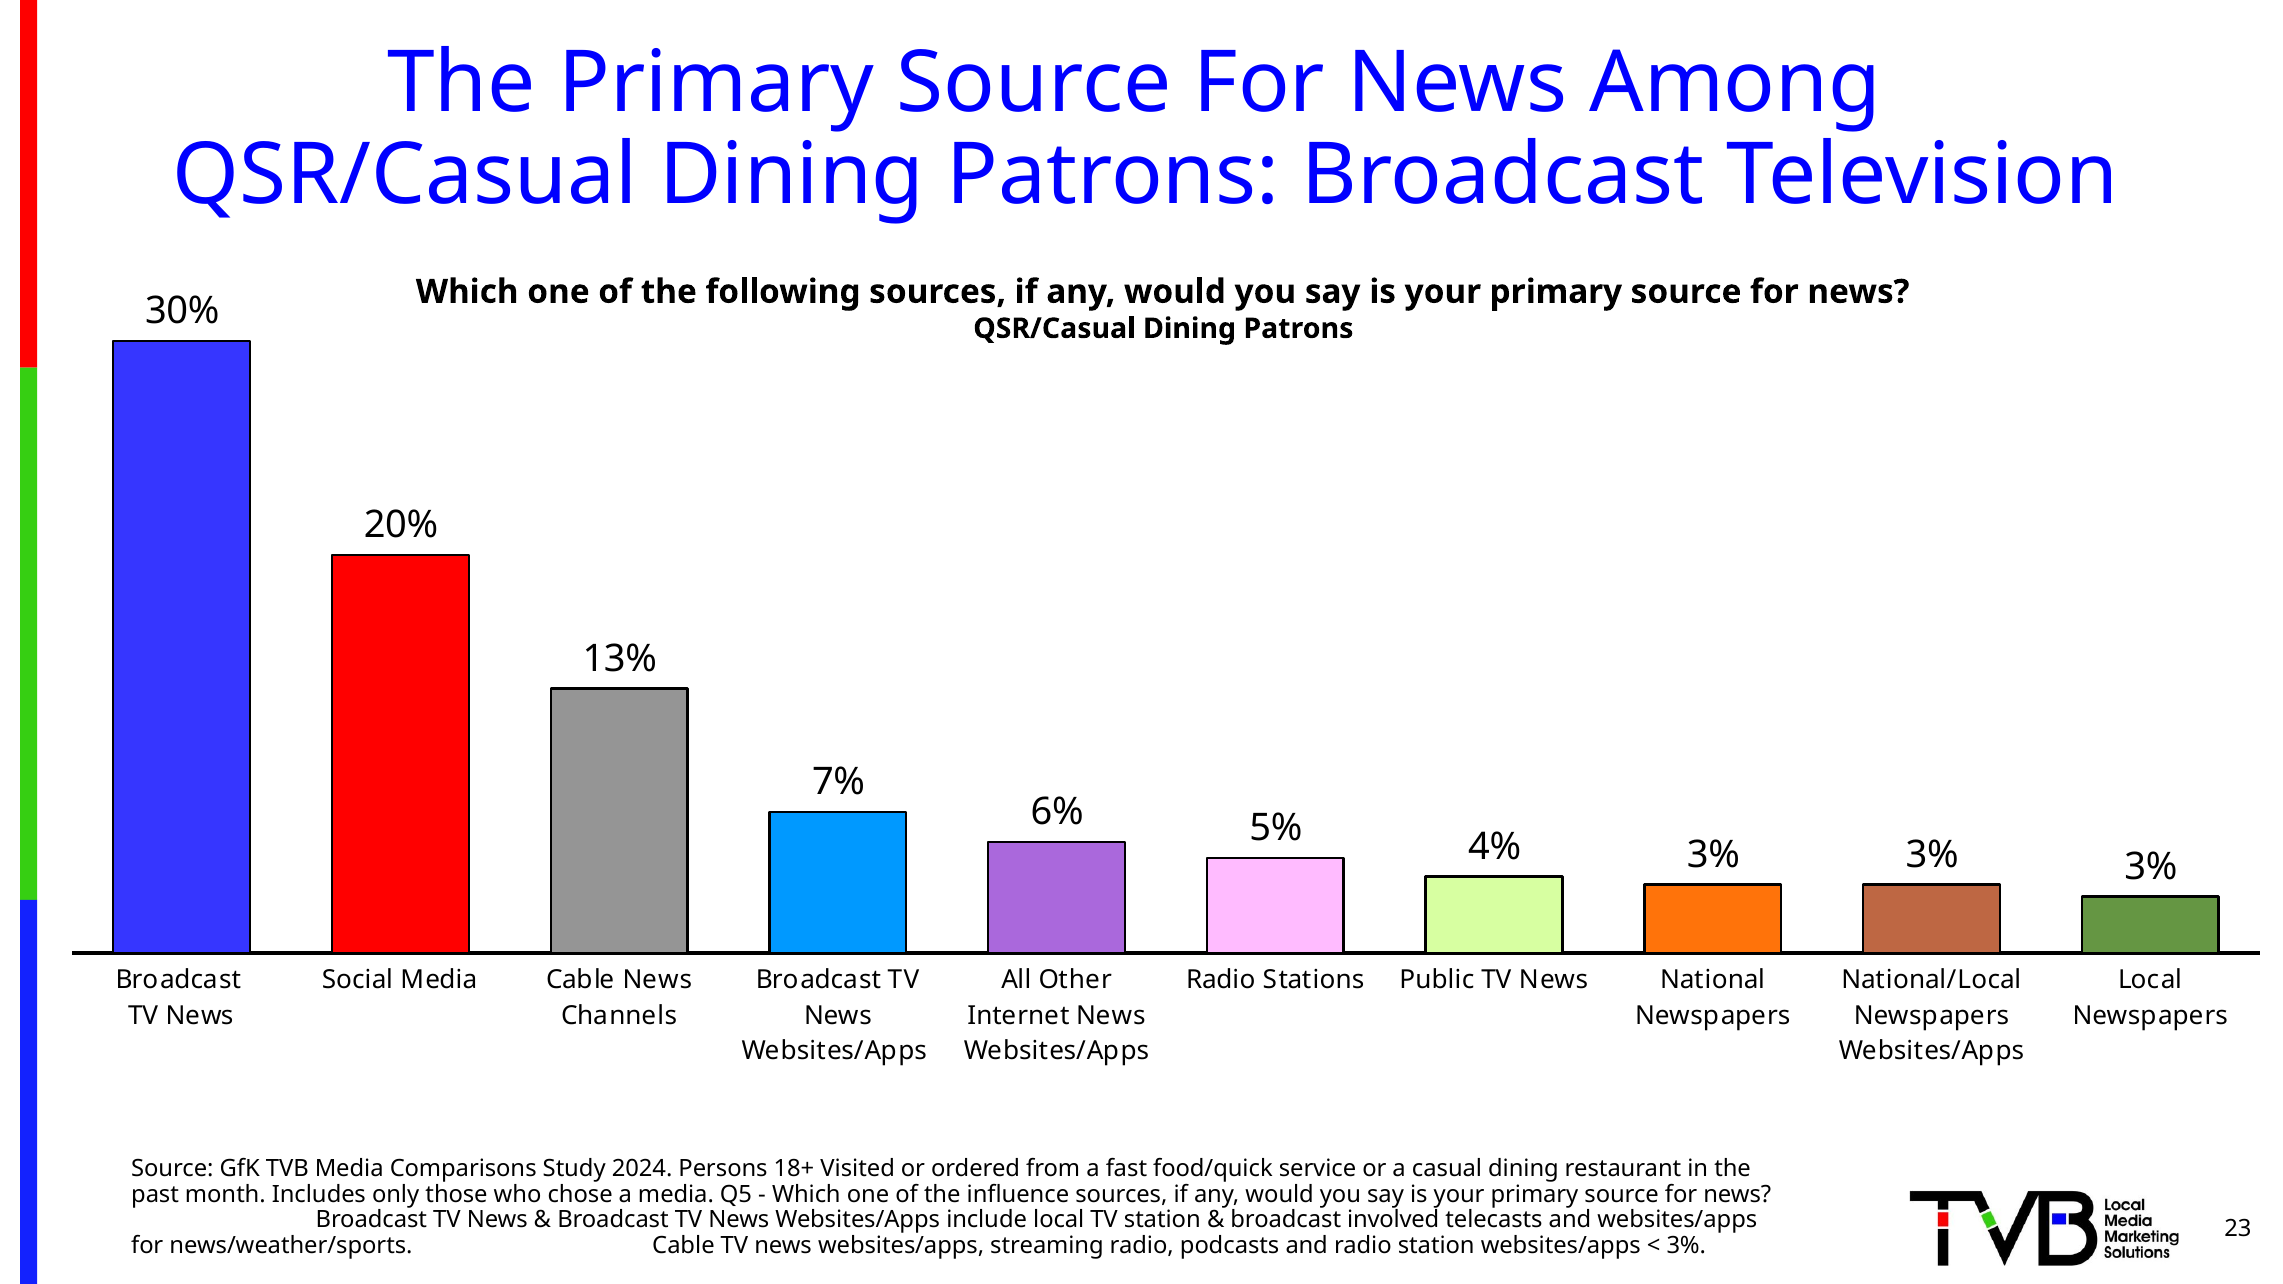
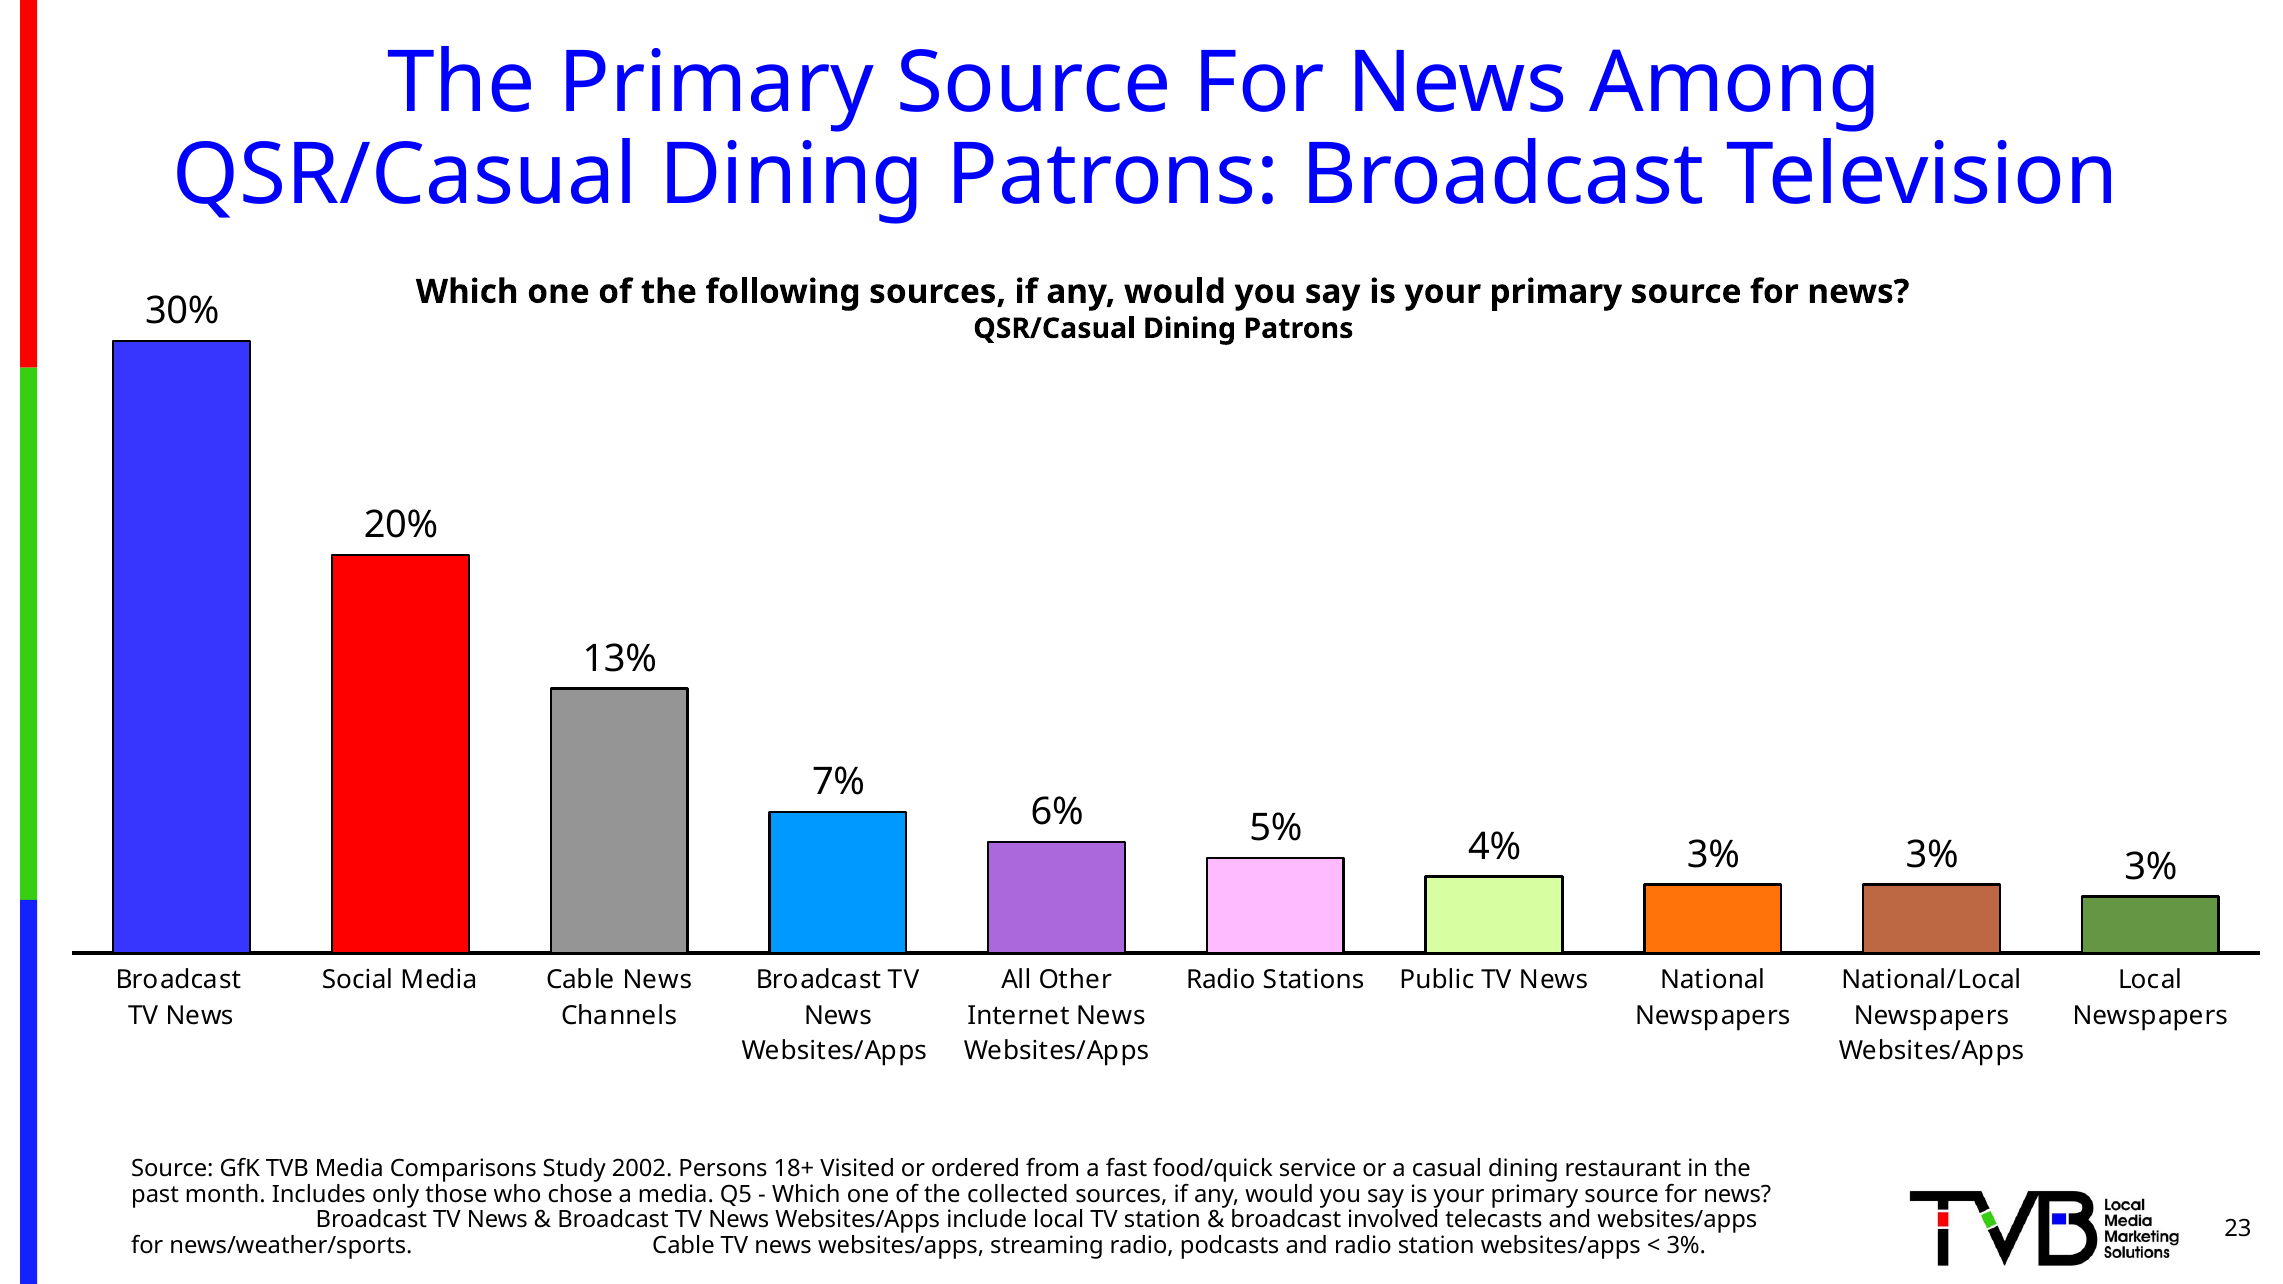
2024: 2024 -> 2002
influence: influence -> collected
